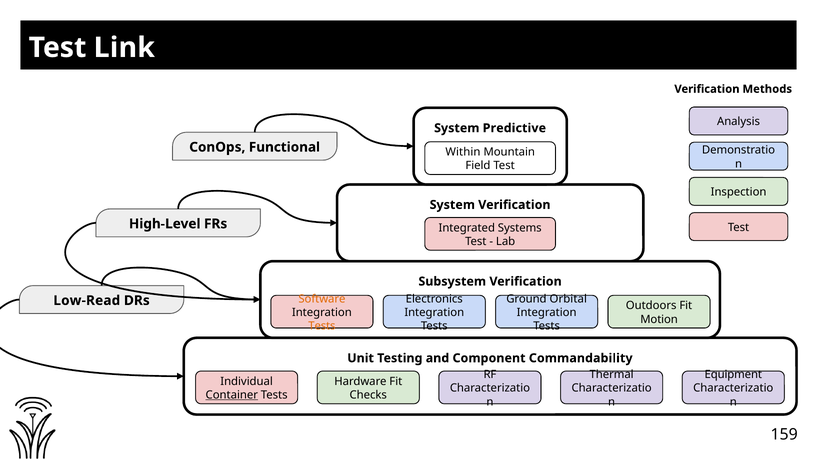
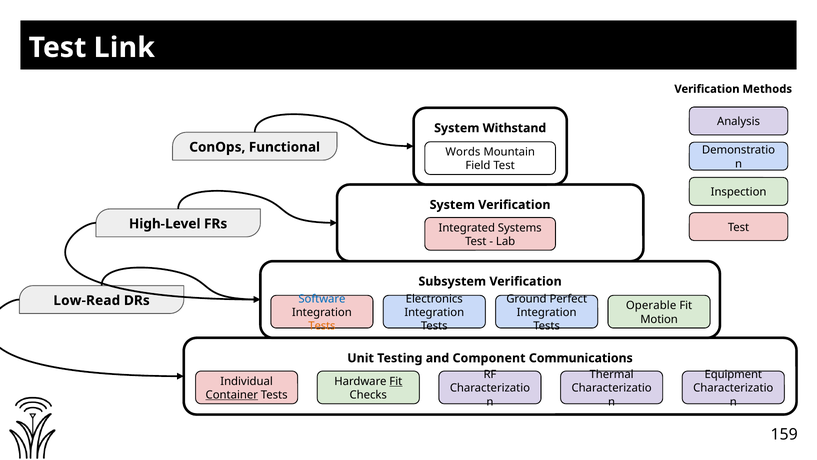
Predictive: Predictive -> Withstand
Within: Within -> Words
Software colour: orange -> blue
Orbital: Orbital -> Perfect
Outdoors: Outdoors -> Operable
Commandability: Commandability -> Communications
Fit at (396, 381) underline: none -> present
